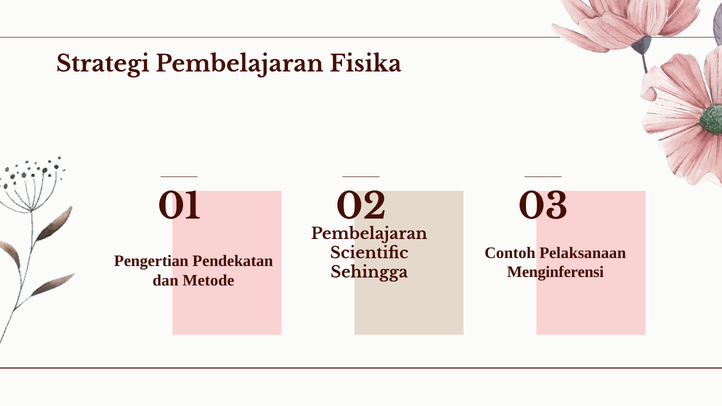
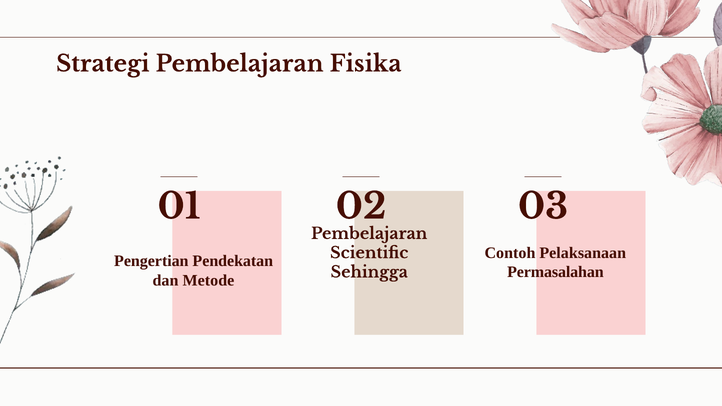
Menginferensi: Menginferensi -> Permasalahan
